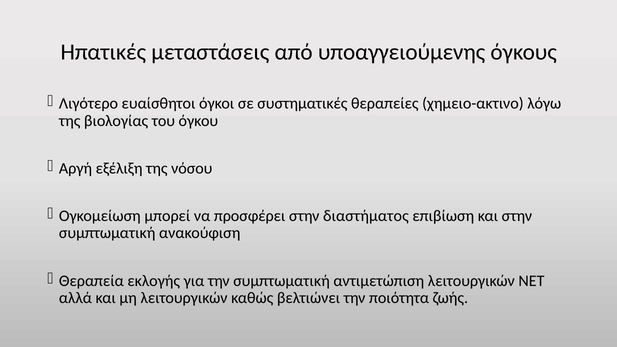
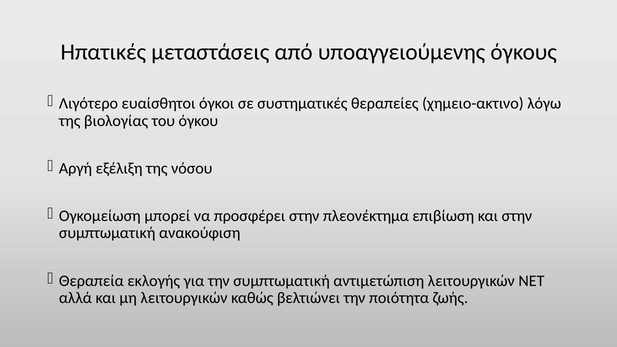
διαστήματος: διαστήματος -> πλεονέκτημα
